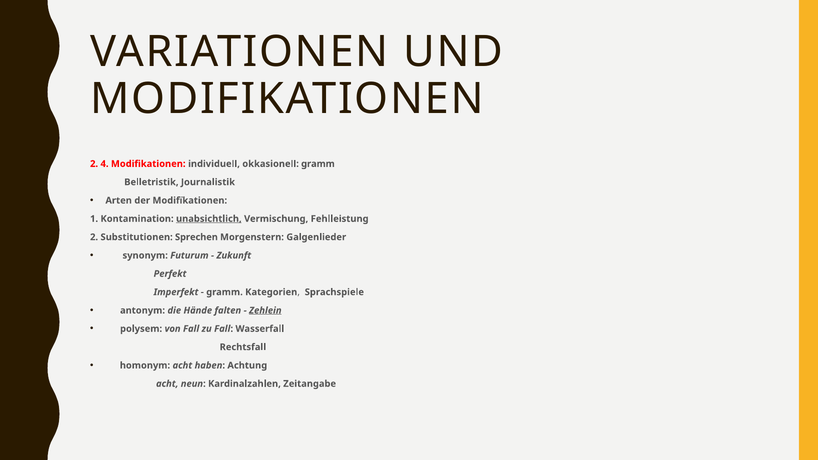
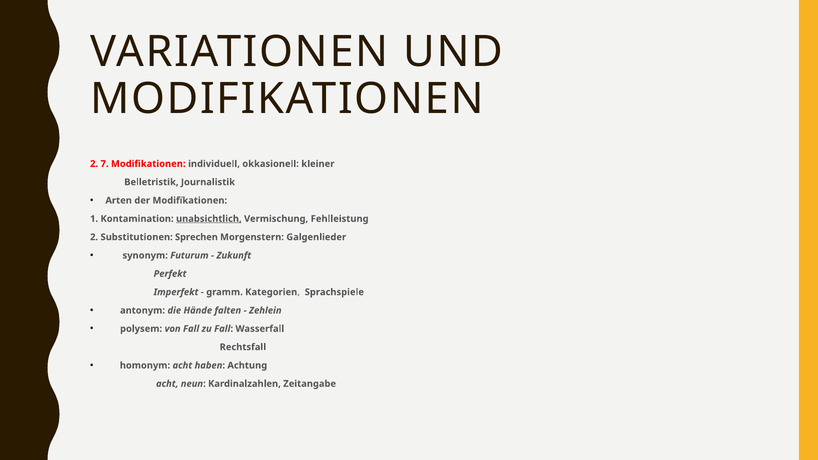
4: 4 -> 7
okkasionell gramm: gramm -> kleiner
Zehlein underline: present -> none
